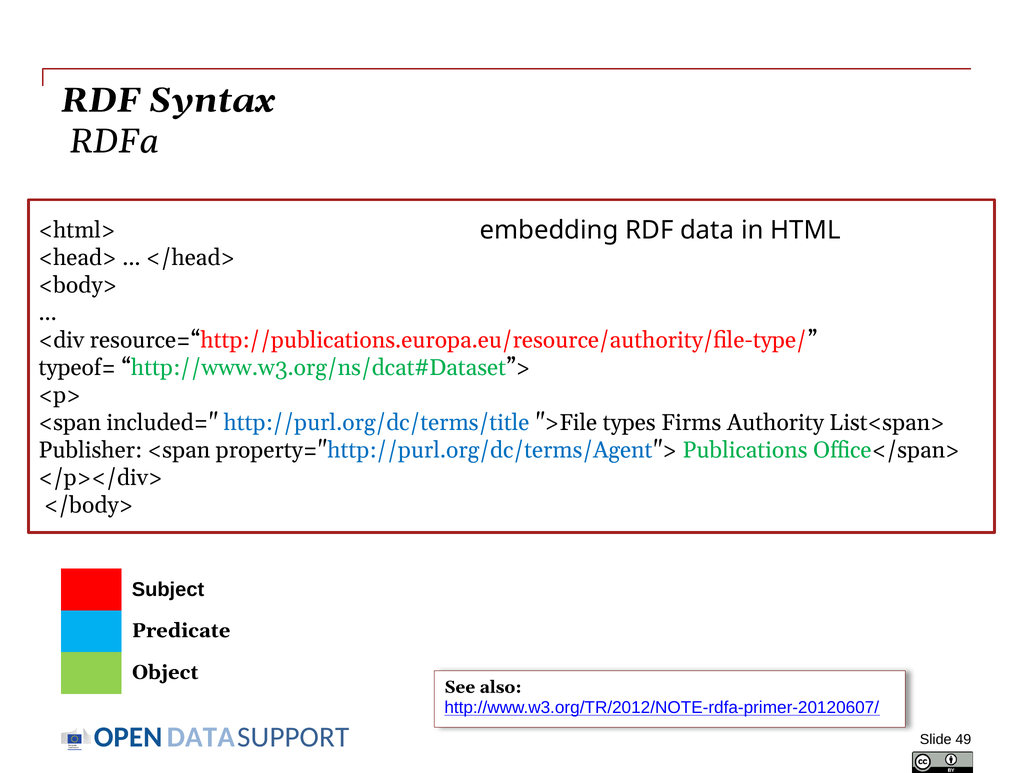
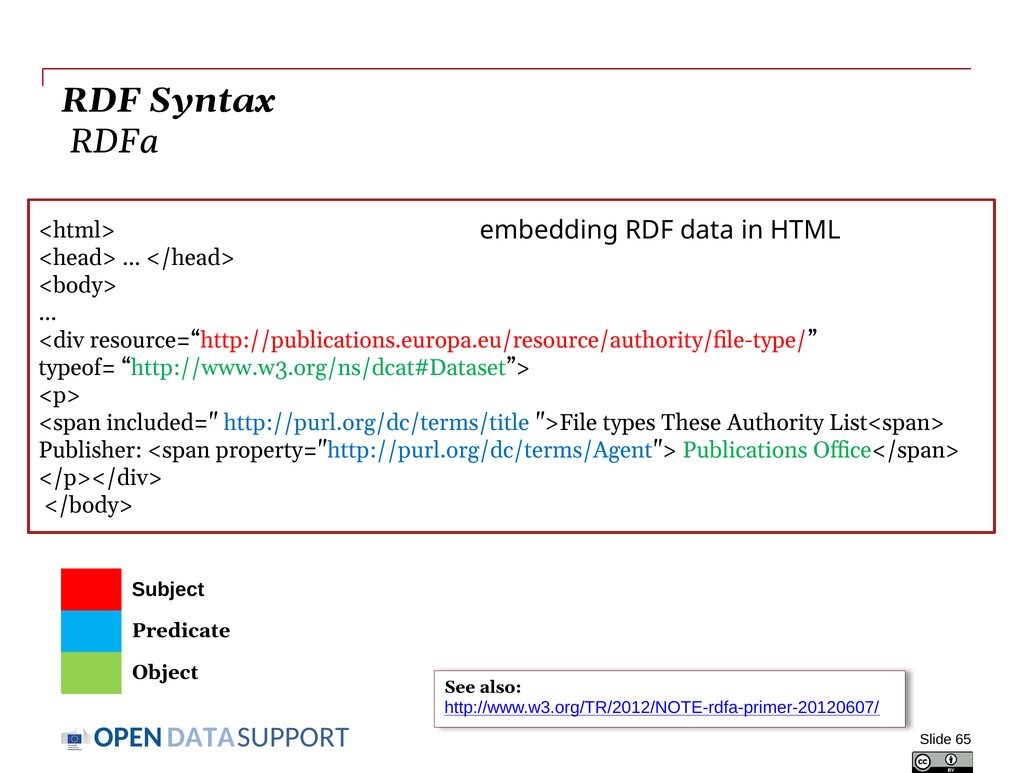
Firms: Firms -> These
49: 49 -> 65
